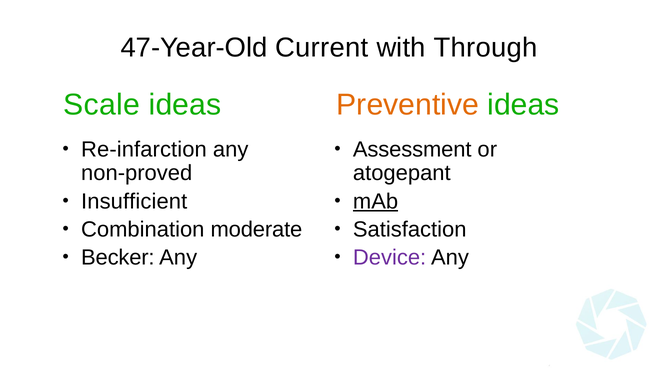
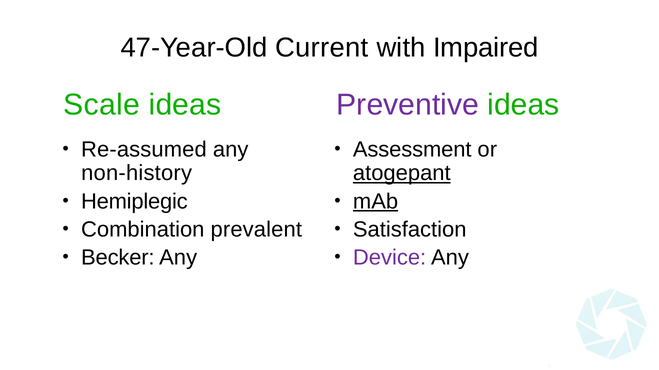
Through: Through -> Impaired
Preventive colour: orange -> purple
Re-infarction: Re-infarction -> Re-assumed
non-proved: non-proved -> non-history
atogepant underline: none -> present
Insufficient: Insufficient -> Hemiplegic
moderate: moderate -> prevalent
